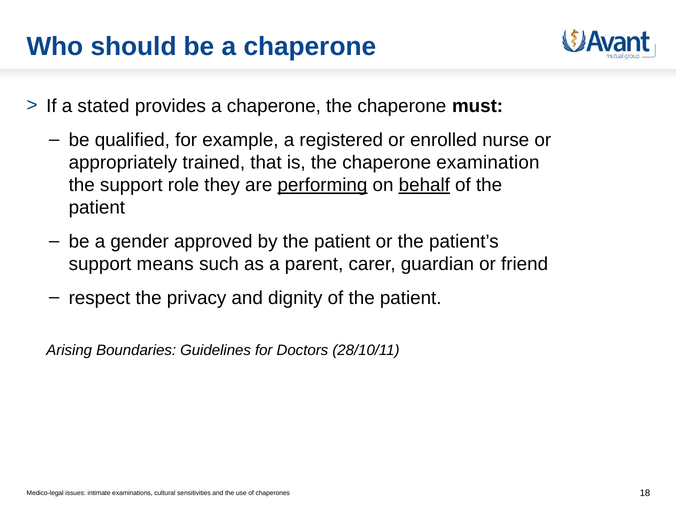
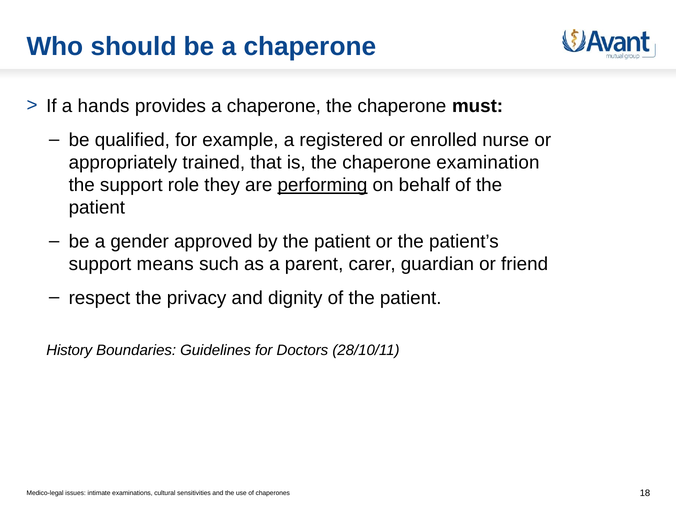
stated: stated -> hands
behalf underline: present -> none
Arising: Arising -> History
